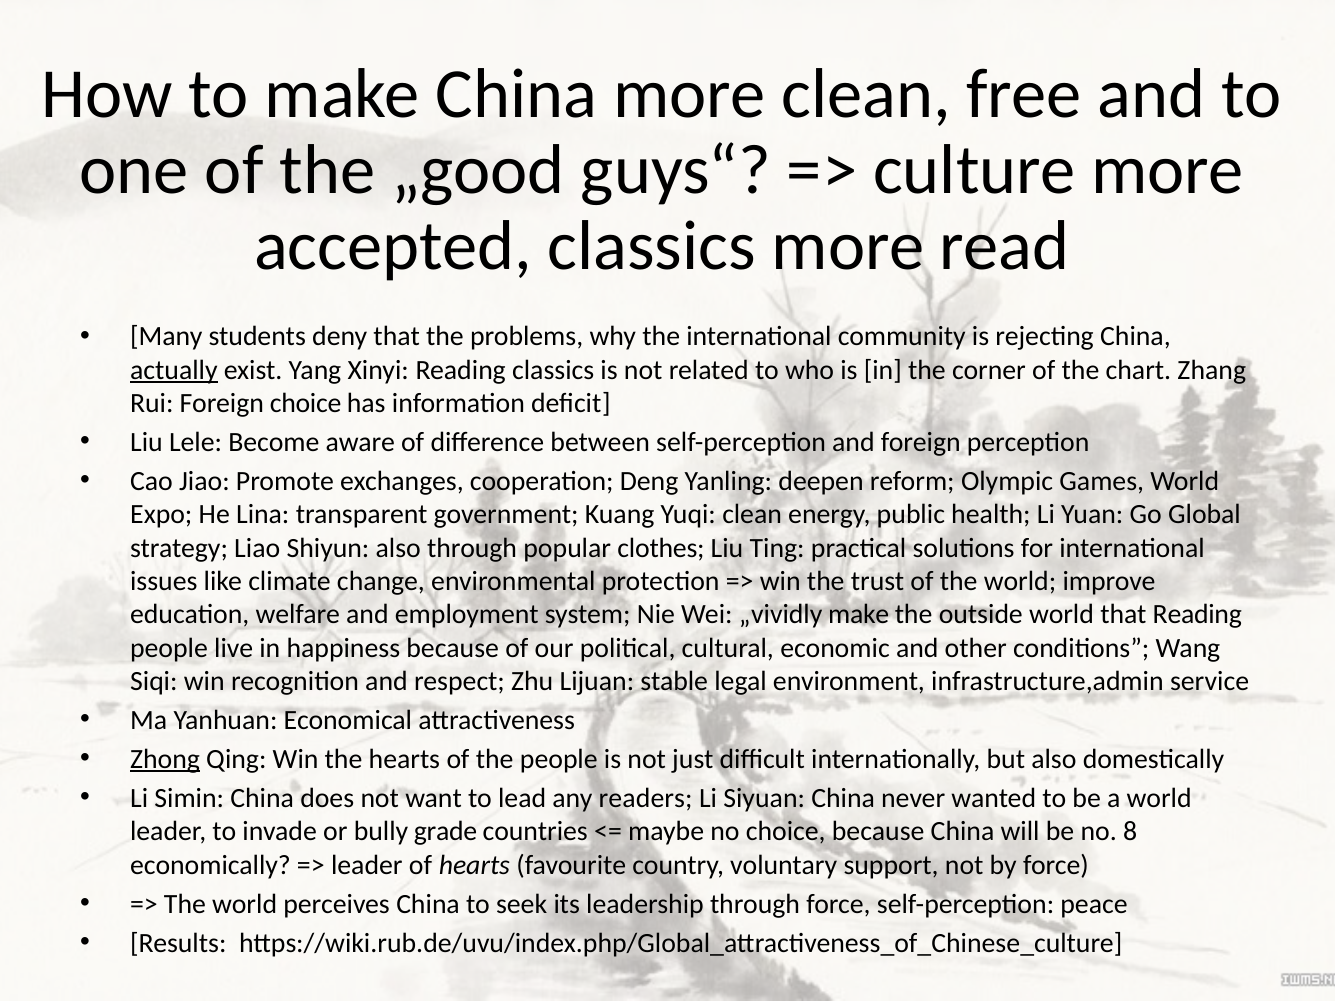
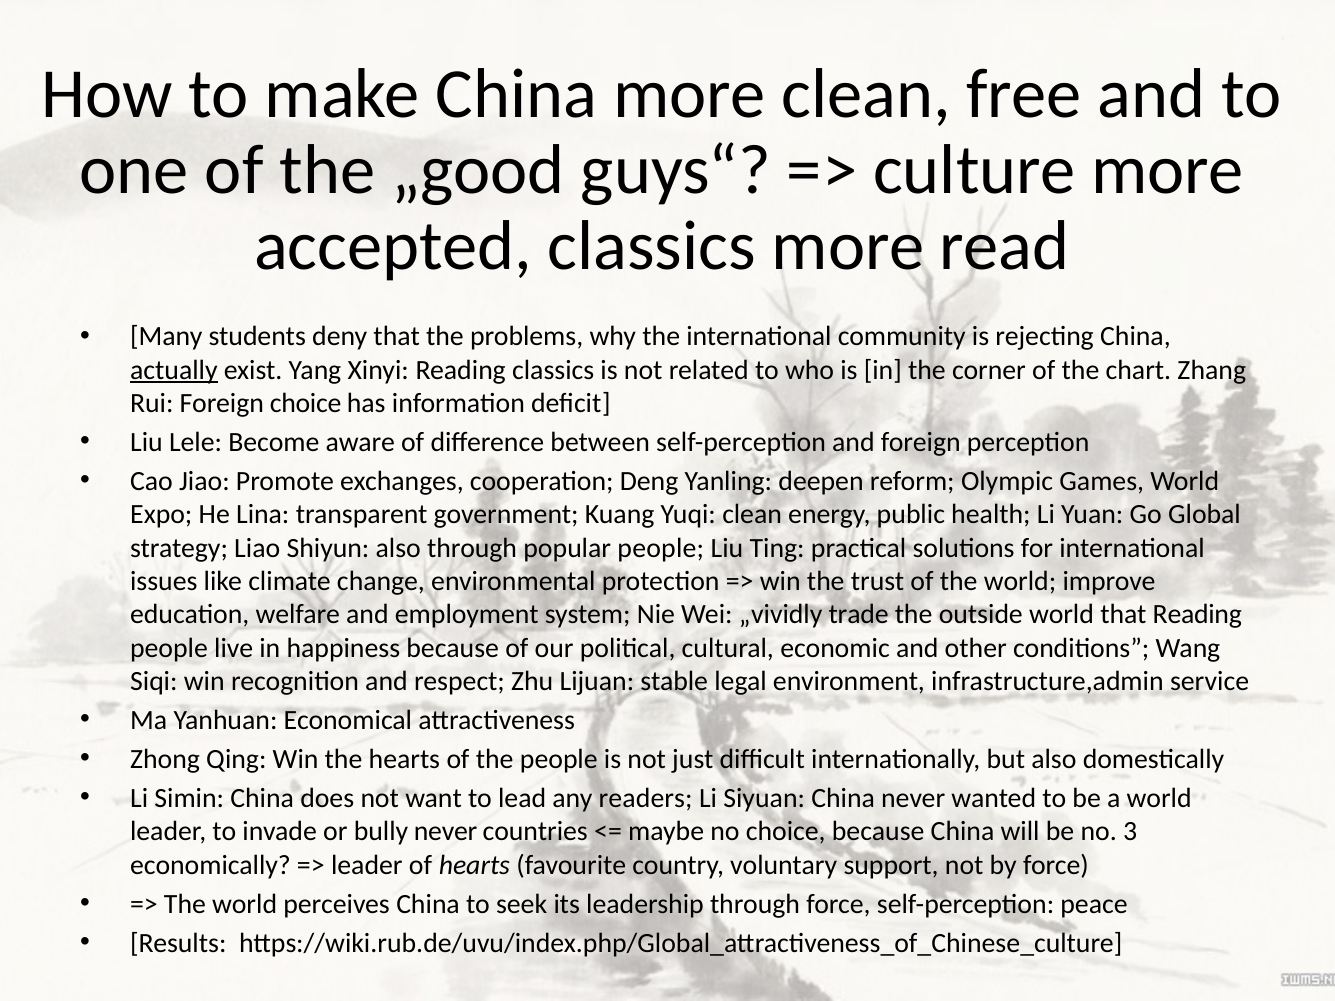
popular clothes: clothes -> people
„vividly make: make -> trade
Zhong underline: present -> none
bully grade: grade -> never
8: 8 -> 3
